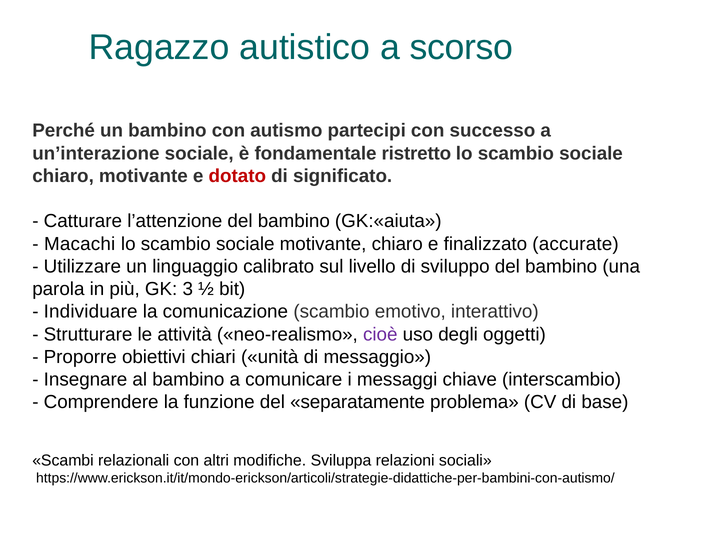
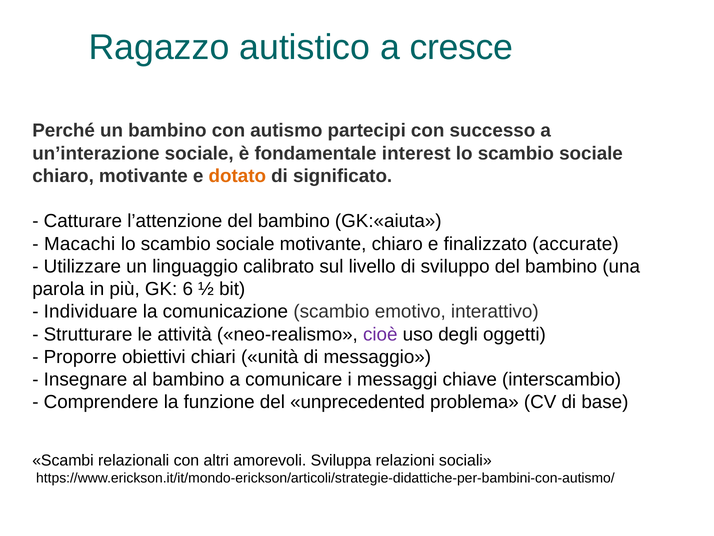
scorso: scorso -> cresce
ristretto: ristretto -> interest
dotato colour: red -> orange
3: 3 -> 6
separatamente: separatamente -> unprecedented
modifiche: modifiche -> amorevoli
